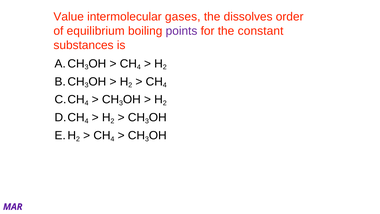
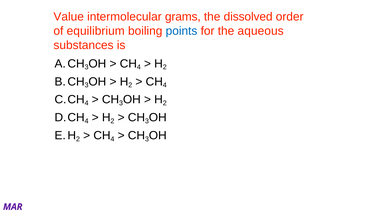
gases: gases -> grams
dissolves: dissolves -> dissolved
points colour: purple -> blue
constant: constant -> aqueous
